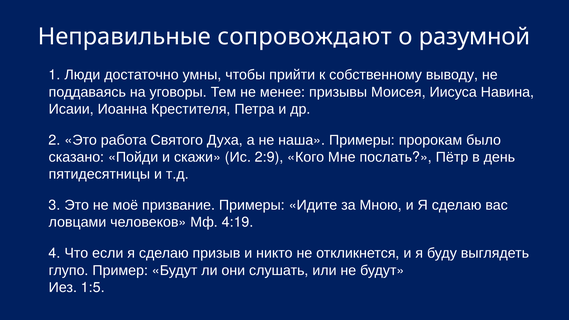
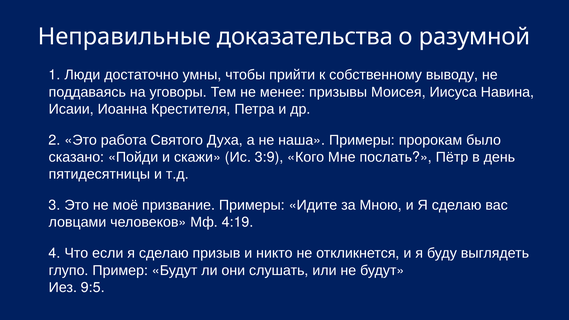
сопровождают: сопровождают -> доказательства
2:9: 2:9 -> 3:9
1:5: 1:5 -> 9:5
